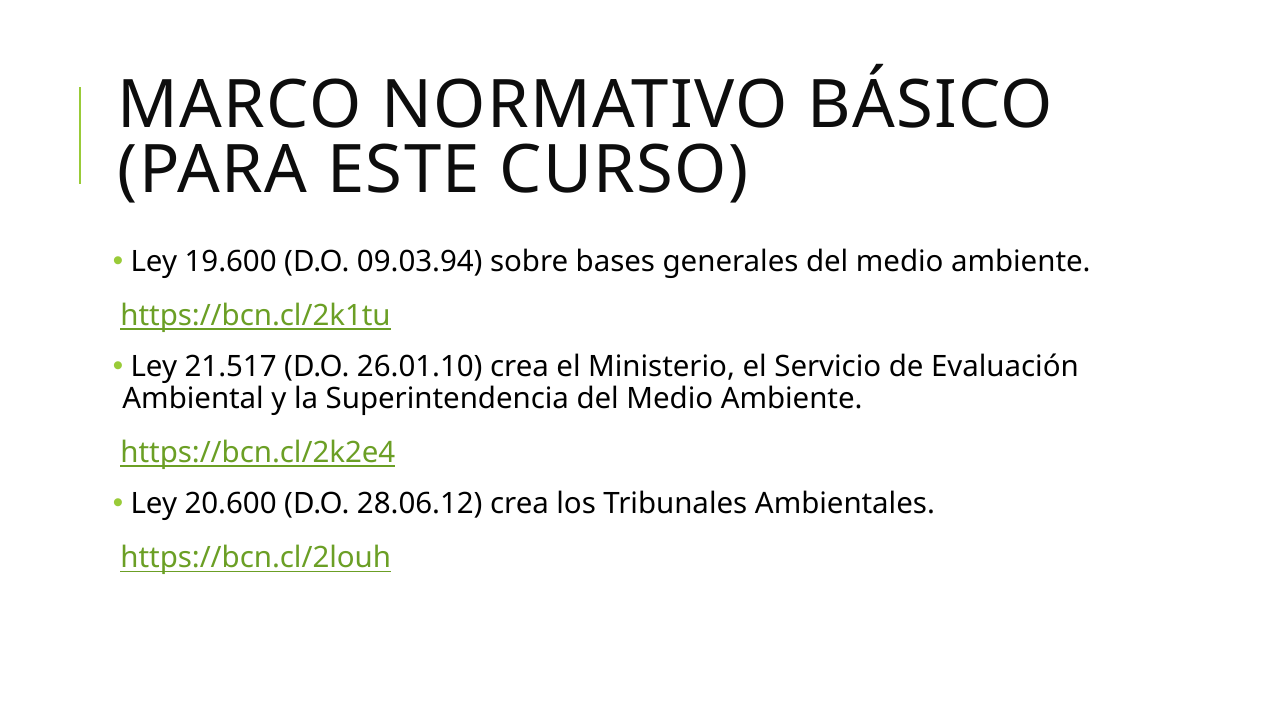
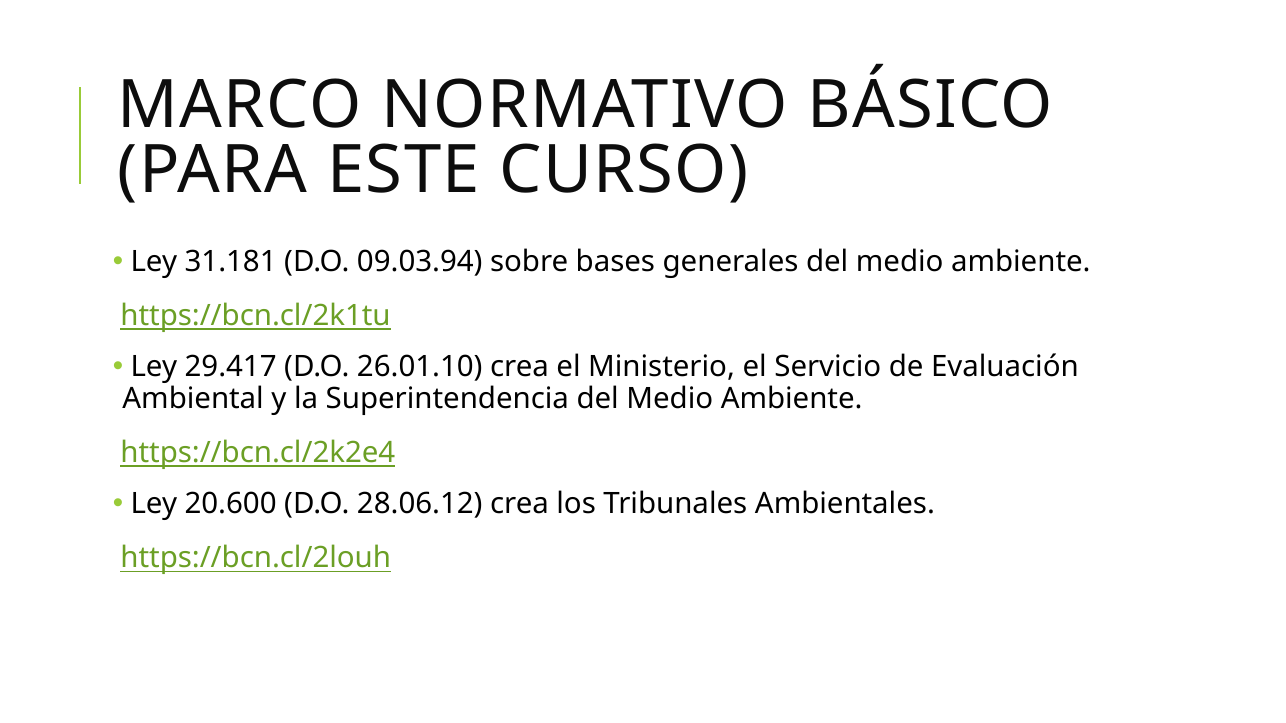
19.600: 19.600 -> 31.181
21.517: 21.517 -> 29.417
